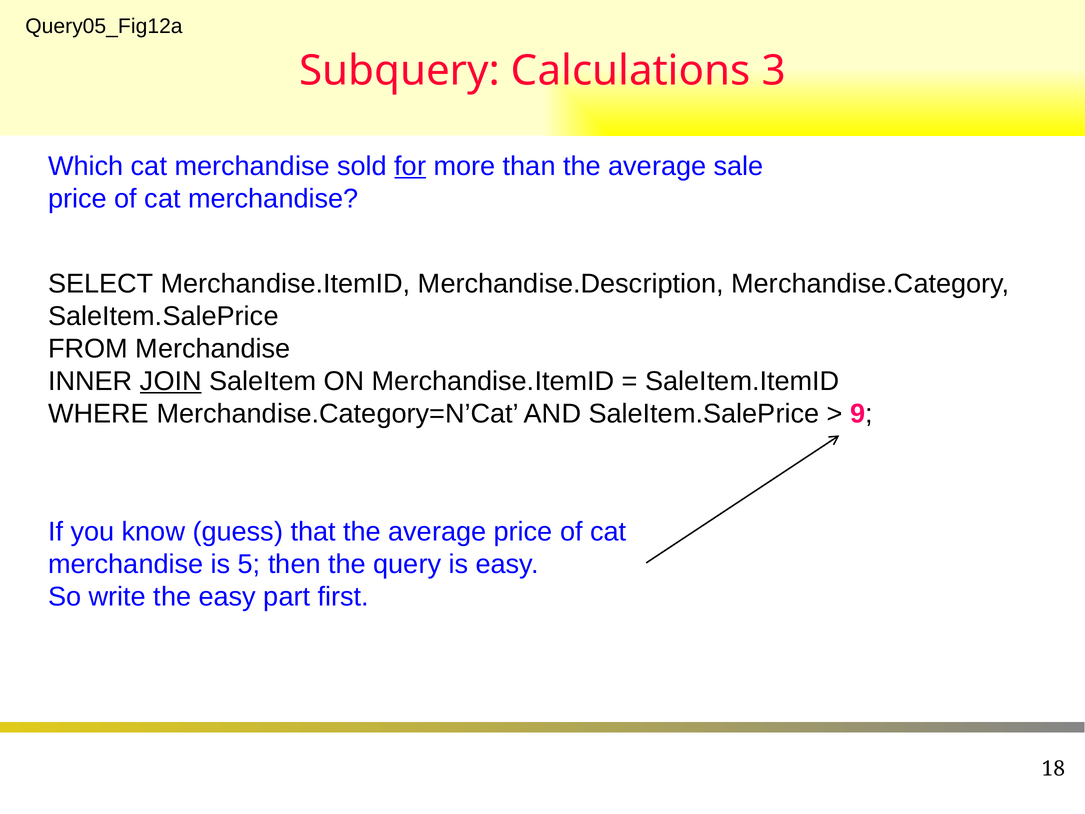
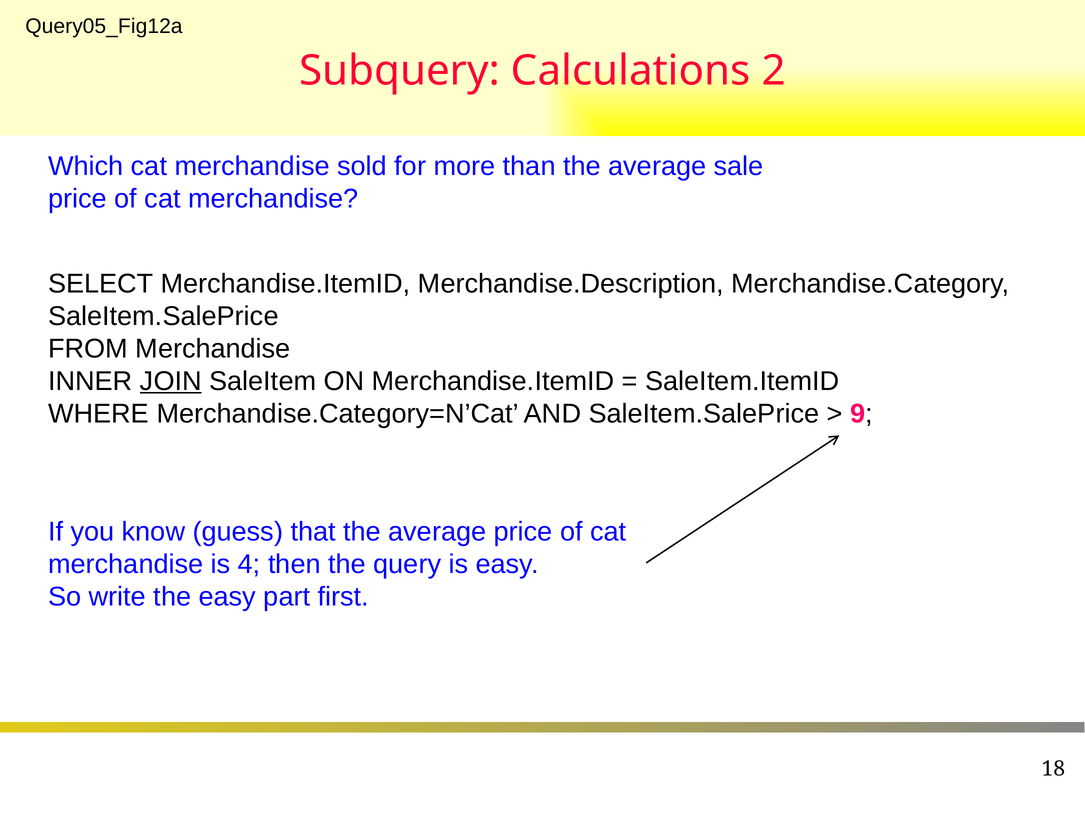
3: 3 -> 2
for underline: present -> none
5: 5 -> 4
